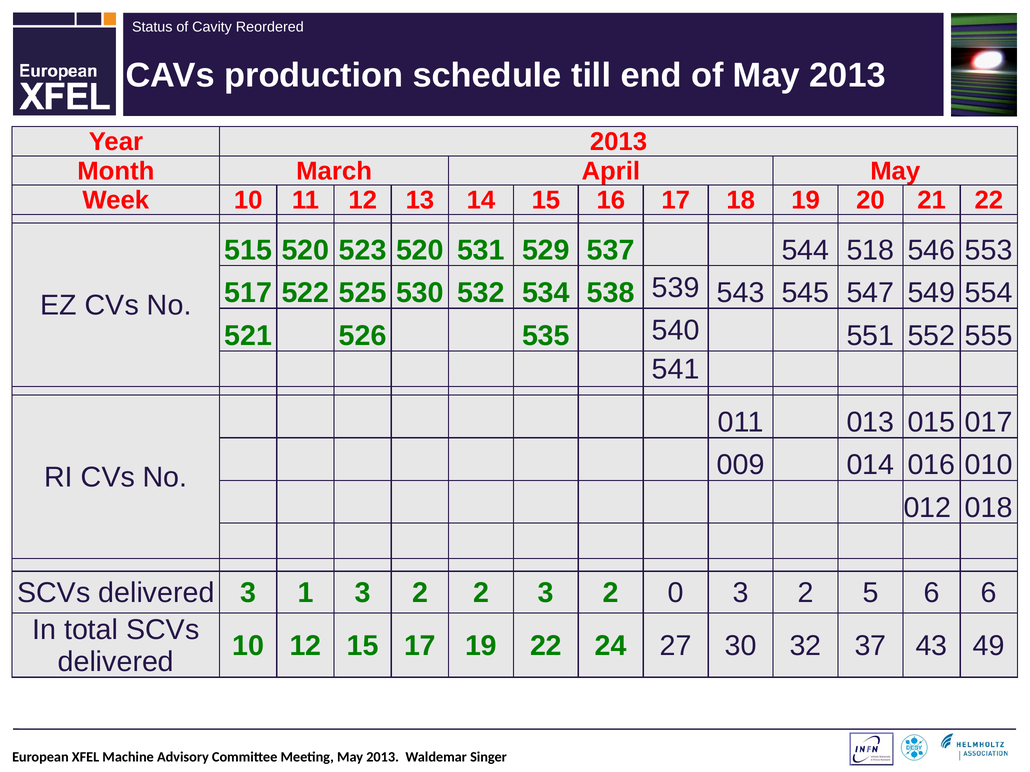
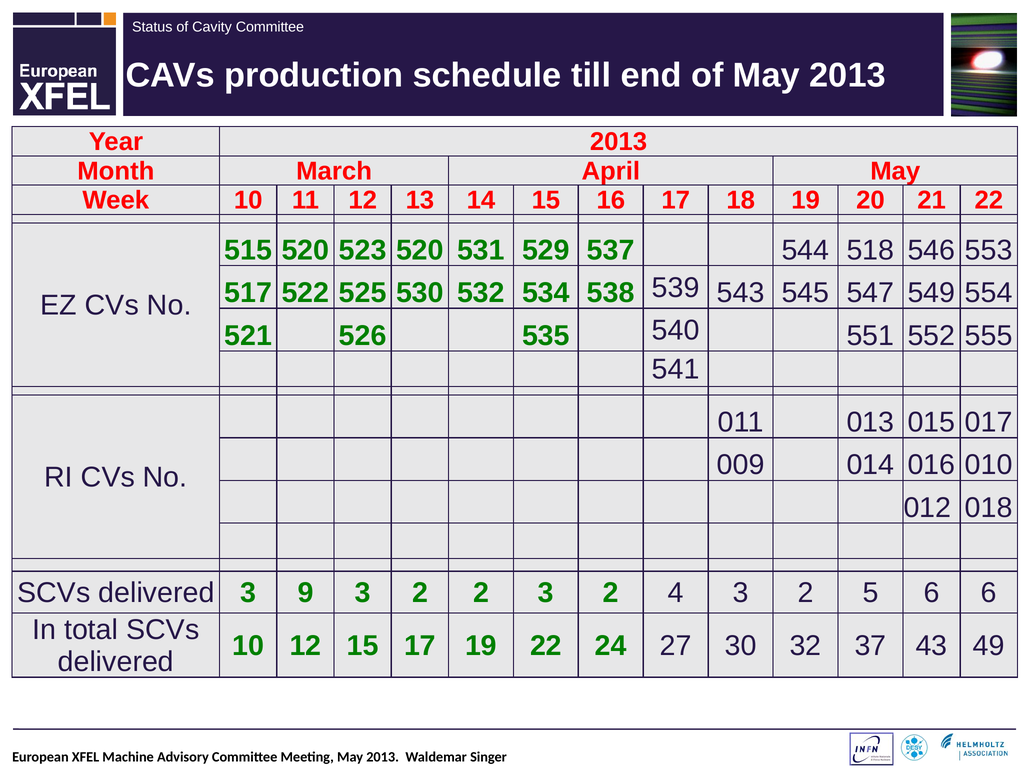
Reordered at (270, 27): Reordered -> Committee
1: 1 -> 9
0: 0 -> 4
